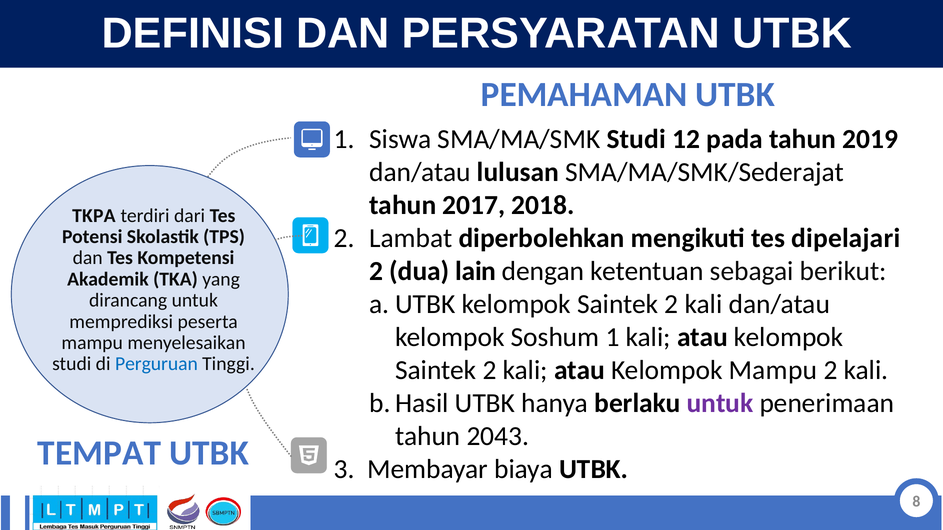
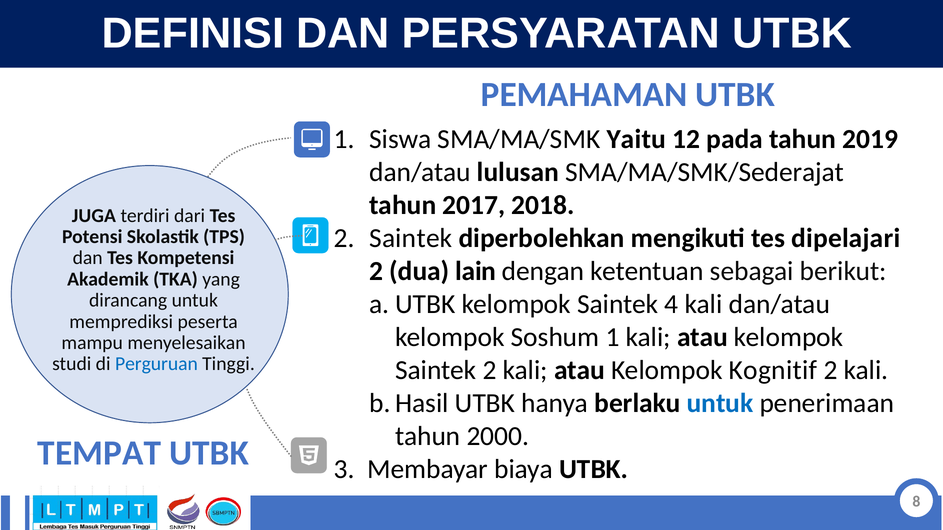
SMA/MA/SMK Studi: Studi -> Yaitu
TKPA: TKPA -> JUGA
2 Lambat: Lambat -> Saintek
2 at (671, 304): 2 -> 4
Kelompok Mampu: Mampu -> Kognitif
untuk at (720, 403) colour: purple -> blue
2043: 2043 -> 2000
